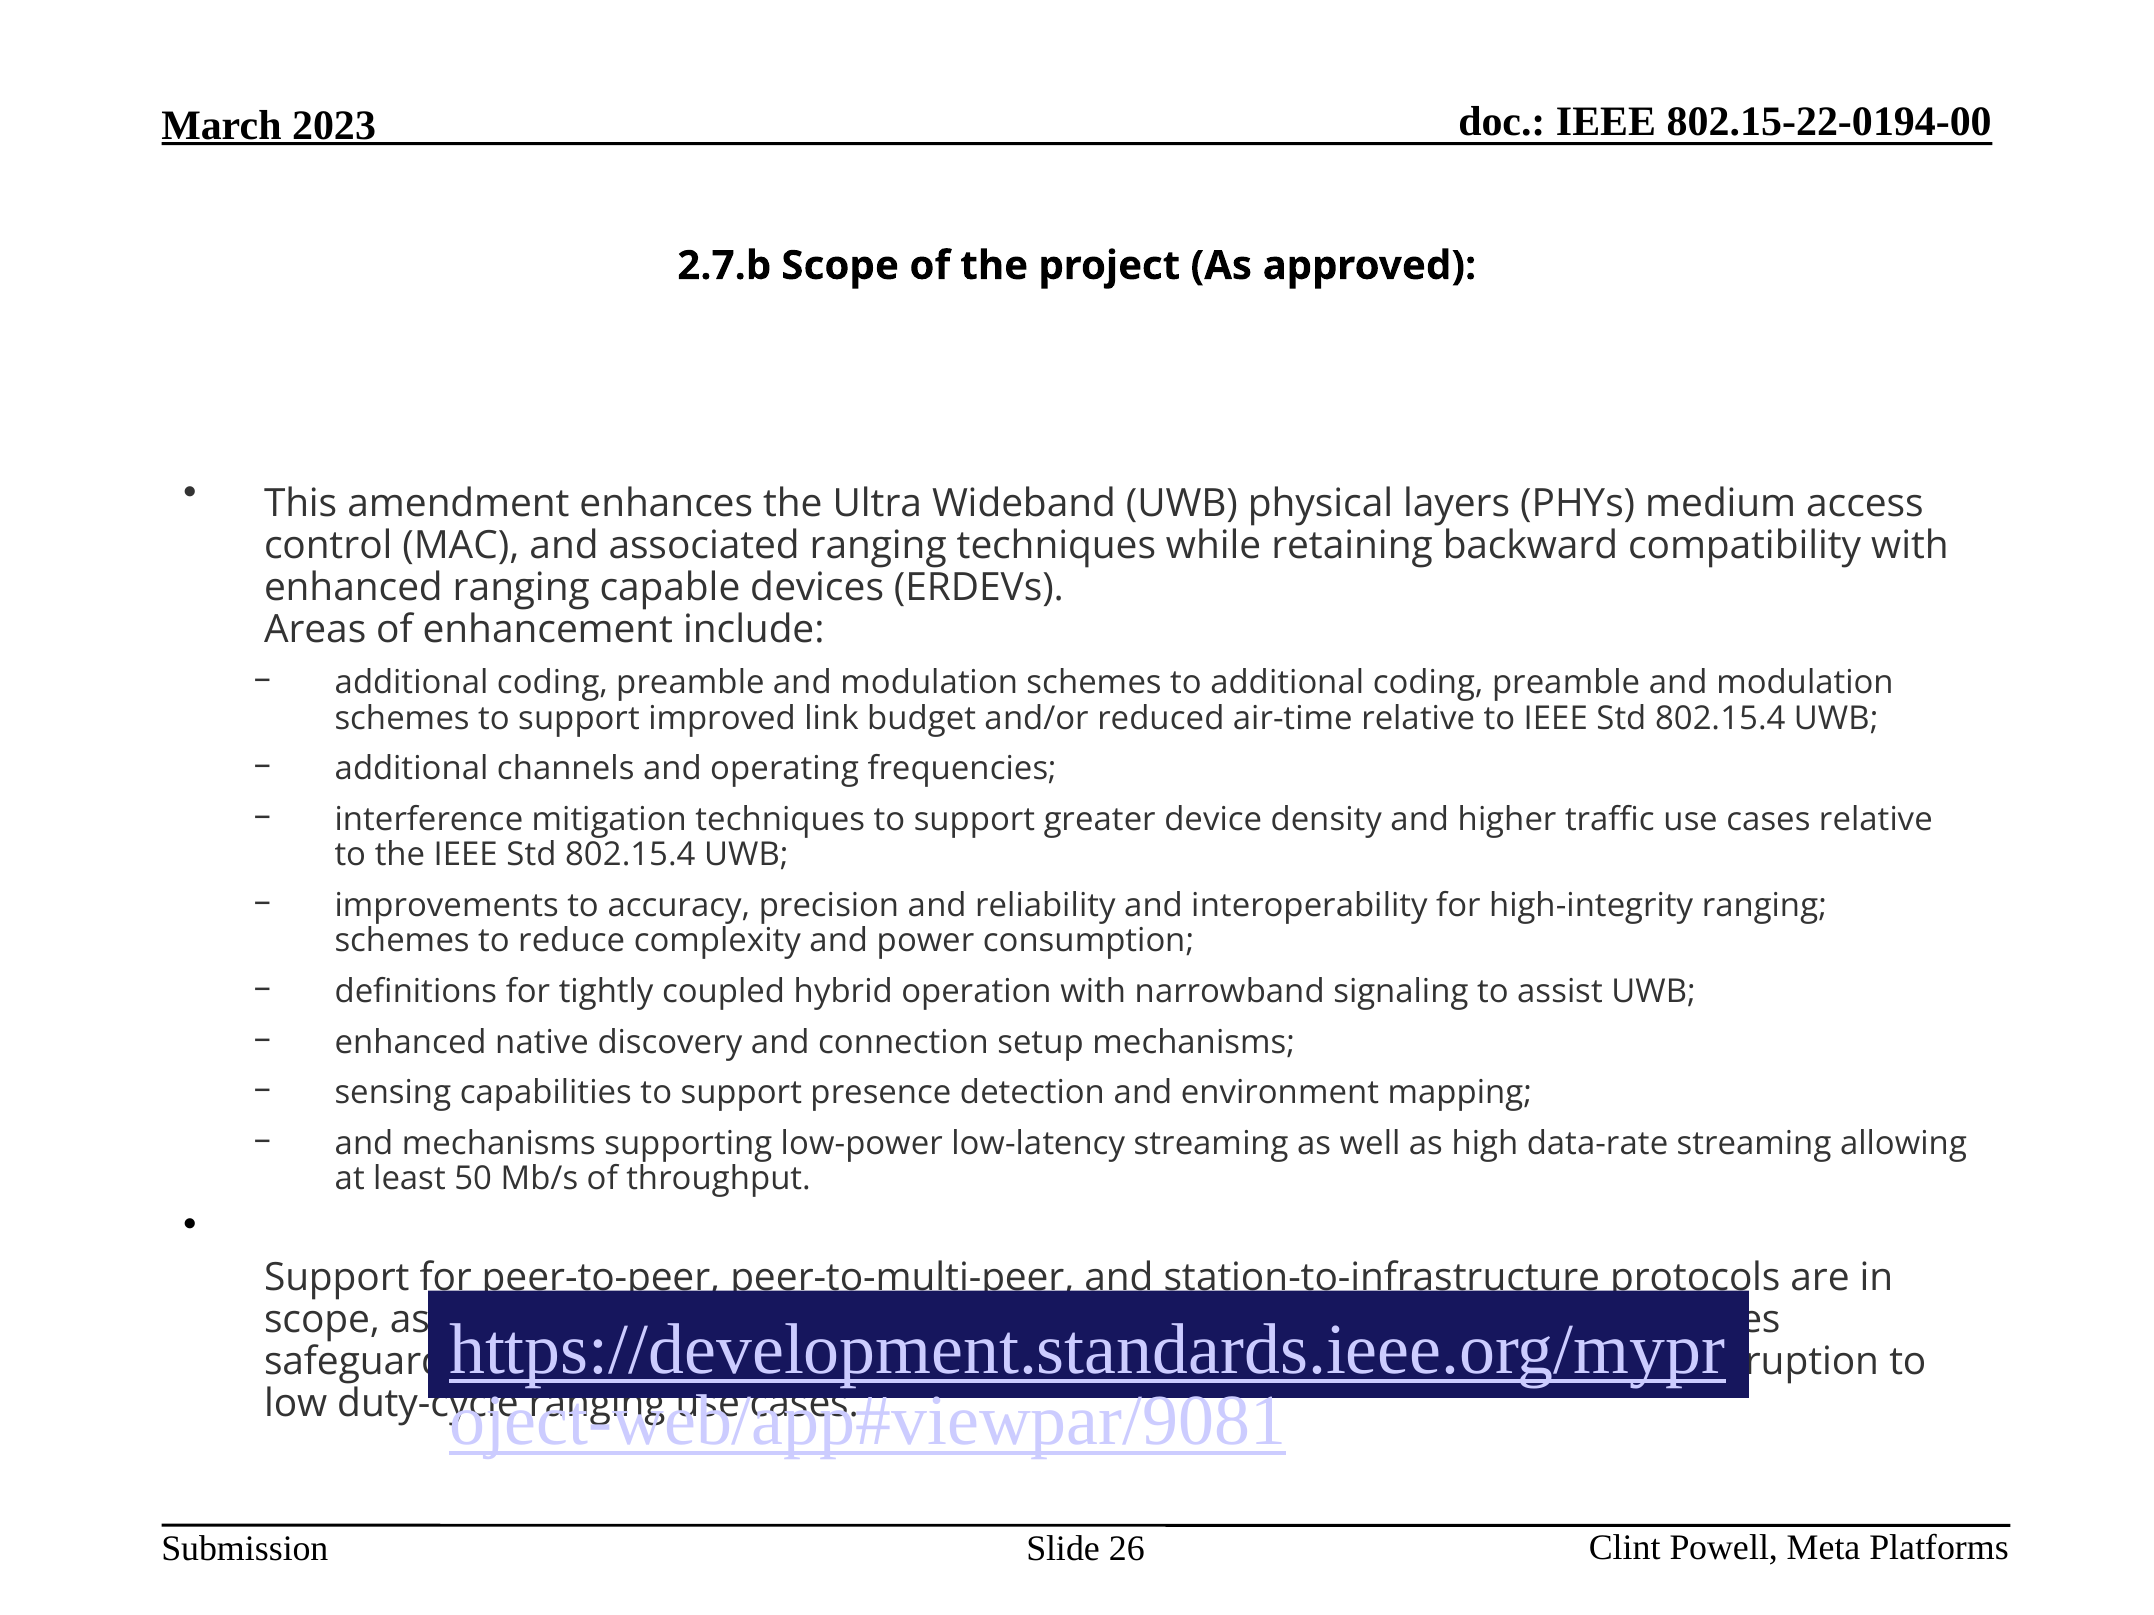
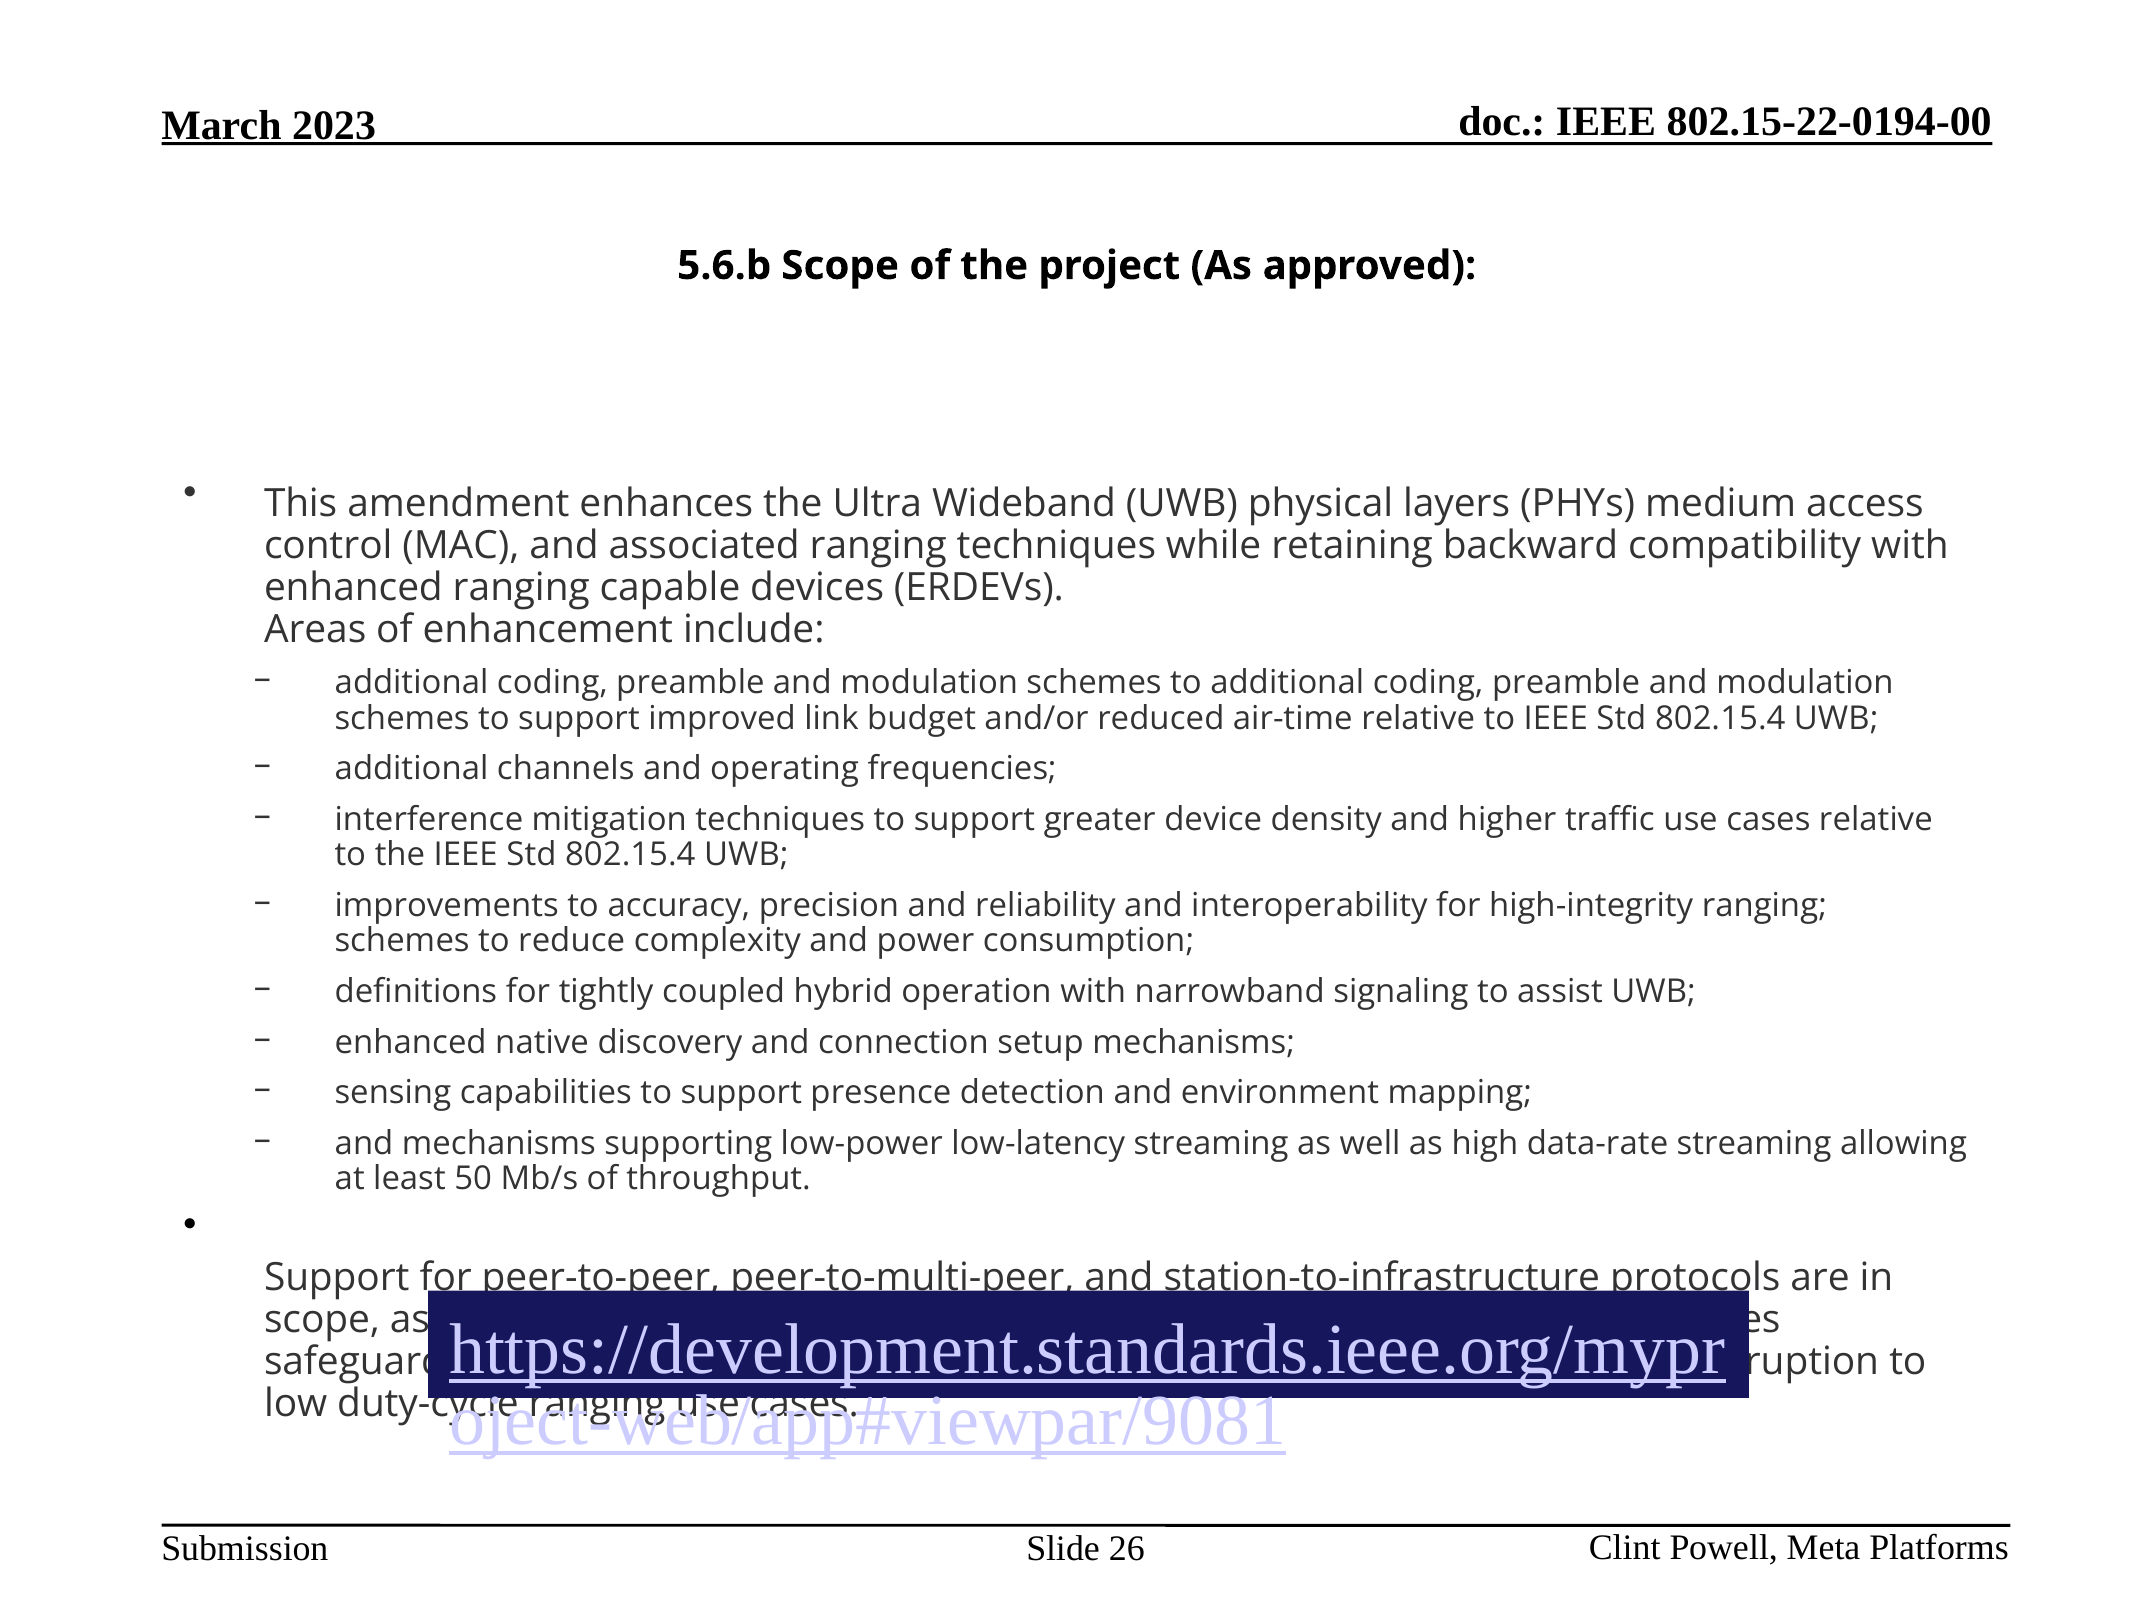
2.7.b: 2.7.b -> 5.6.b
